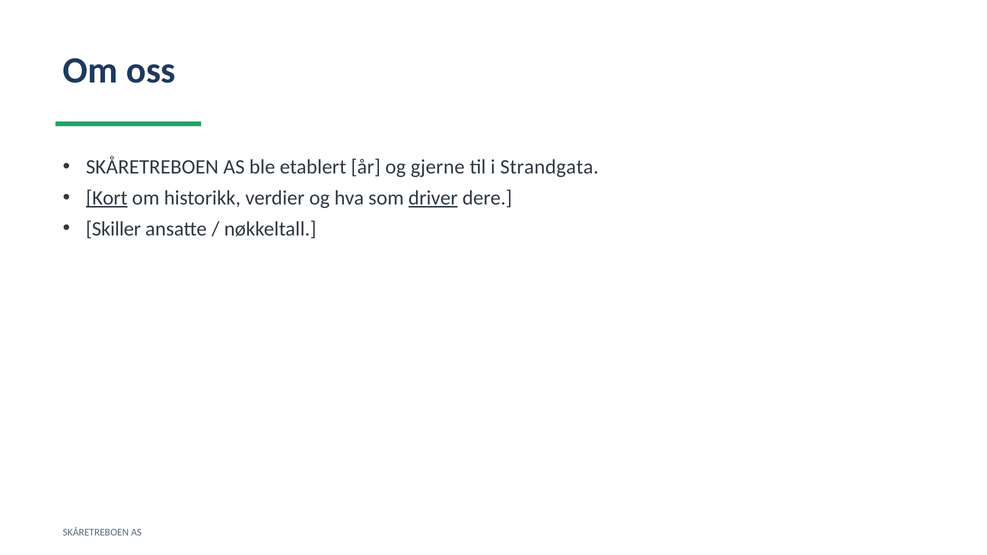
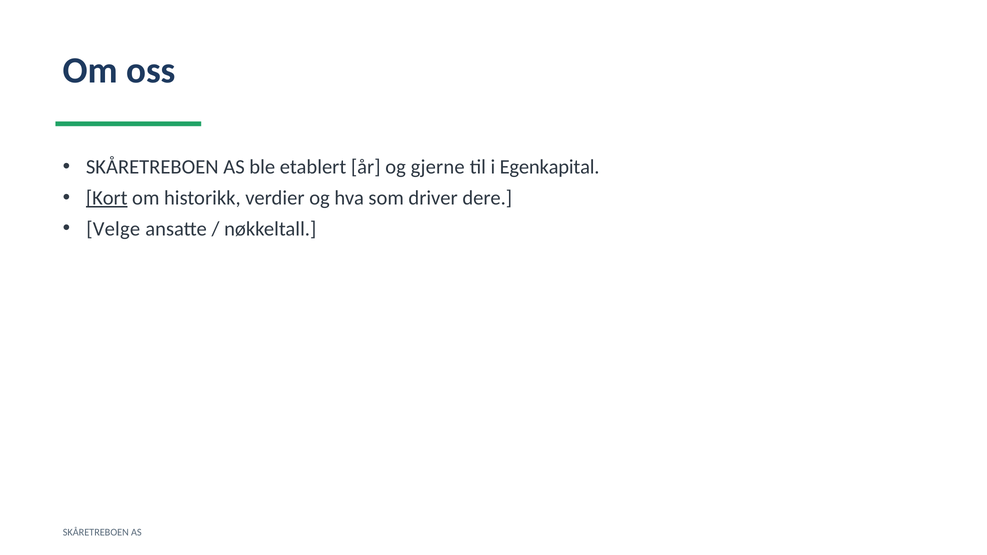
Strandgata: Strandgata -> Egenkapital
driver underline: present -> none
Skiller: Skiller -> Velge
